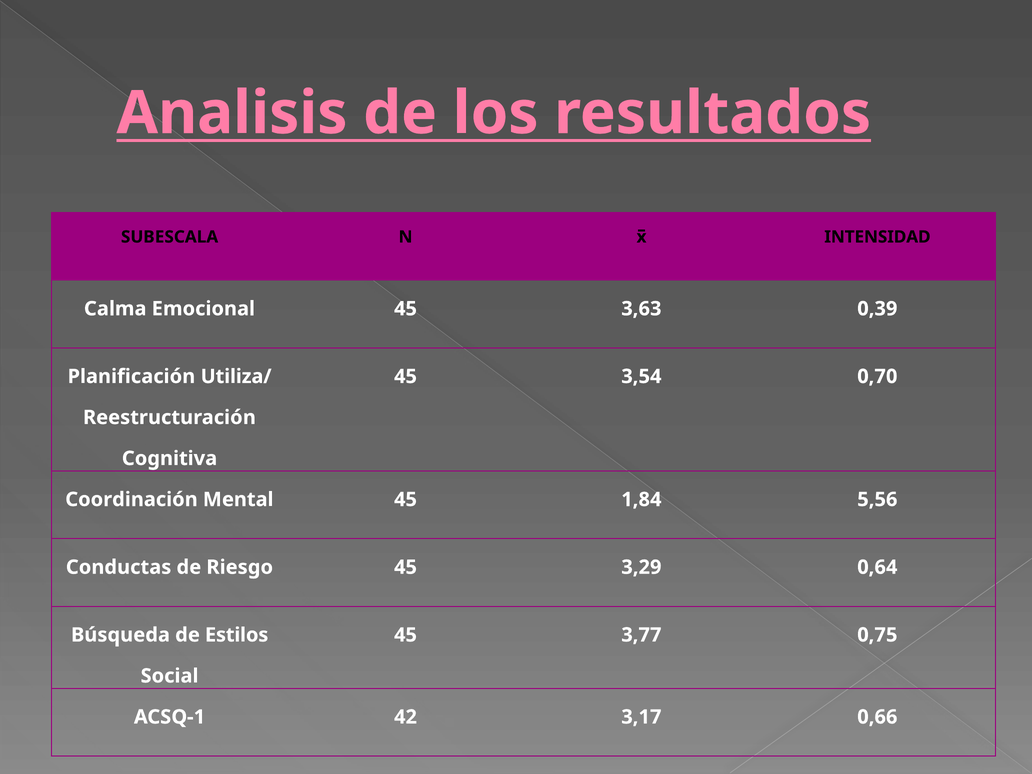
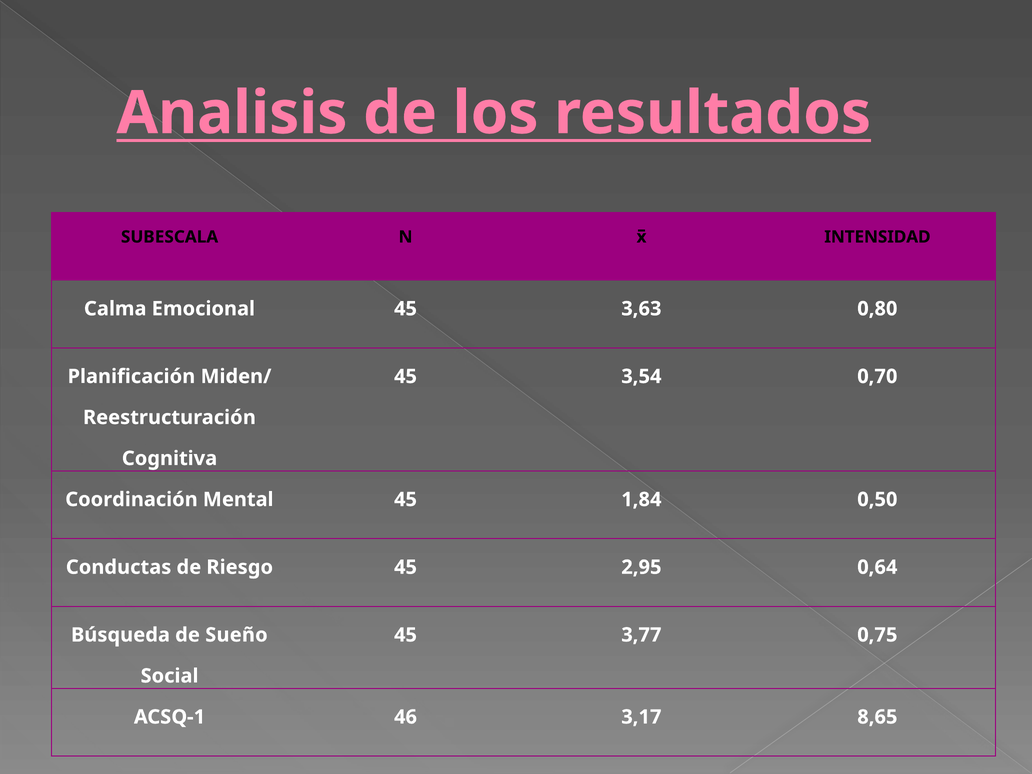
0,39: 0,39 -> 0,80
Utiliza/: Utiliza/ -> Miden/
5,56: 5,56 -> 0,50
3,29: 3,29 -> 2,95
Estilos: Estilos -> Sueño
42: 42 -> 46
0,66: 0,66 -> 8,65
